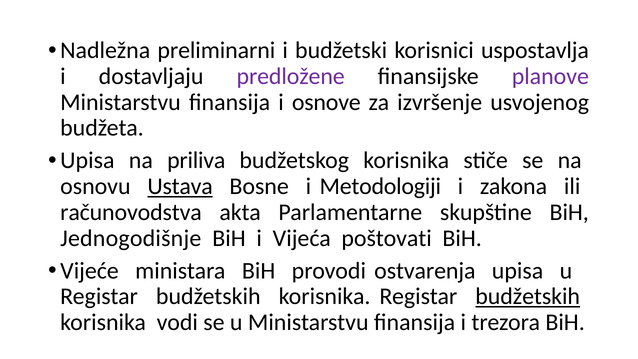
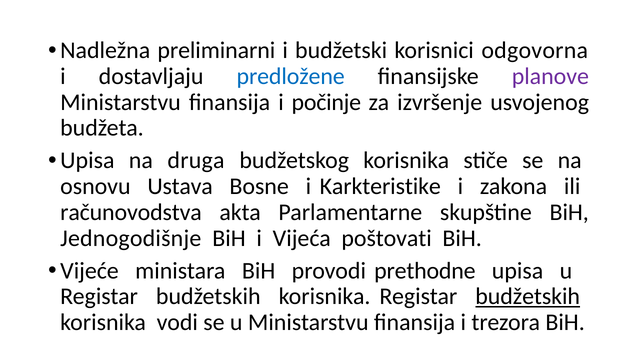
uspostavlja: uspostavlja -> odgovorna
predložene colour: purple -> blue
osnove: osnove -> počinje
priliva: priliva -> druga
Ustava underline: present -> none
Metodologiji: Metodologiji -> Karkteristike
ostvarenja: ostvarenja -> prethodne
